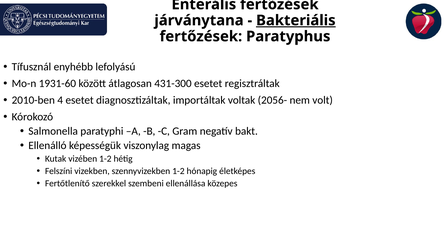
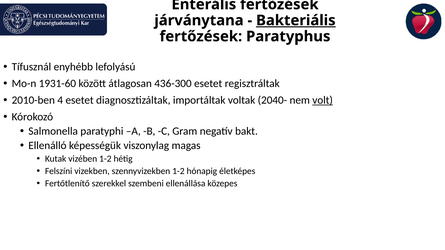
431-300: 431-300 -> 436-300
2056-: 2056- -> 2040-
volt underline: none -> present
